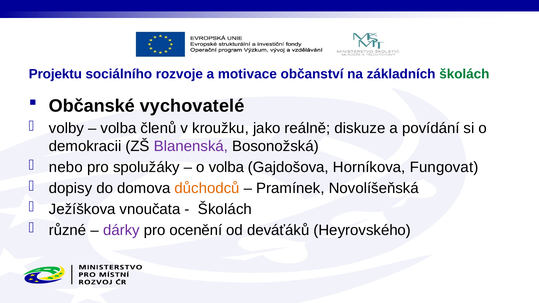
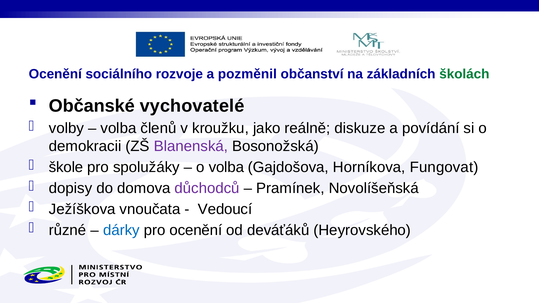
Projektu at (55, 74): Projektu -> Ocenění
motivace: motivace -> pozměnil
nebo: nebo -> škole
důchodců colour: orange -> purple
Školách at (225, 209): Školách -> Vedoucí
dárky colour: purple -> blue
